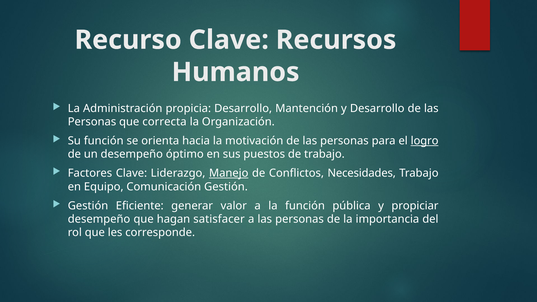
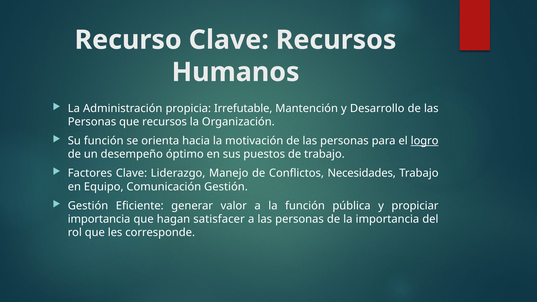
propicia Desarrollo: Desarrollo -> Irrefutable
que correcta: correcta -> recursos
Manejo underline: present -> none
desempeño at (99, 219): desempeño -> importancia
